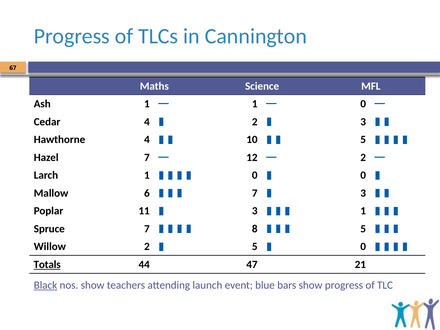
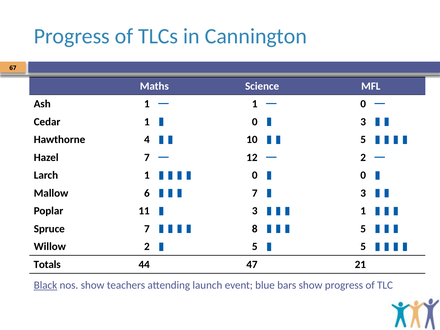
Cedar 4: 4 -> 1
2 at (255, 122): 2 -> 0
0 at (363, 247): 0 -> 5
Totals underline: present -> none
